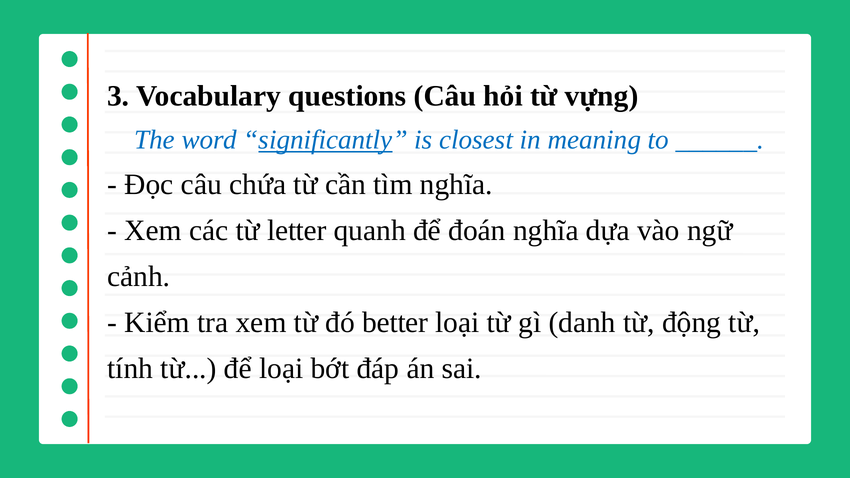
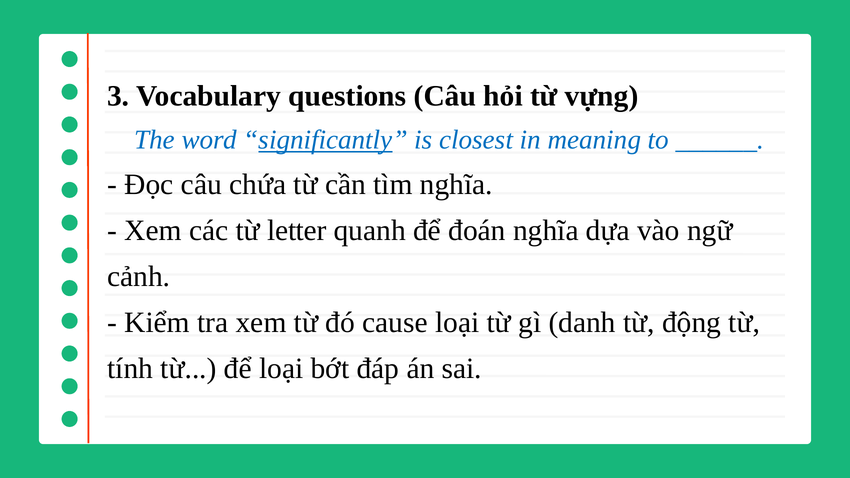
better: better -> cause
